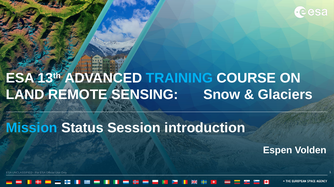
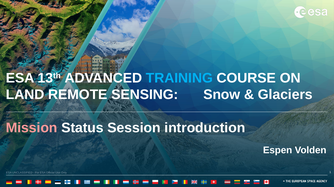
Mission colour: light blue -> pink
